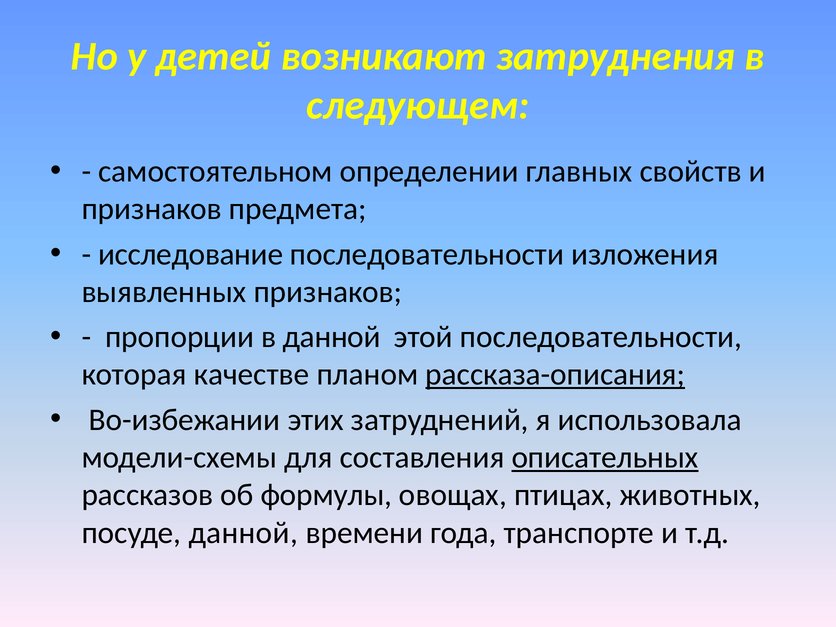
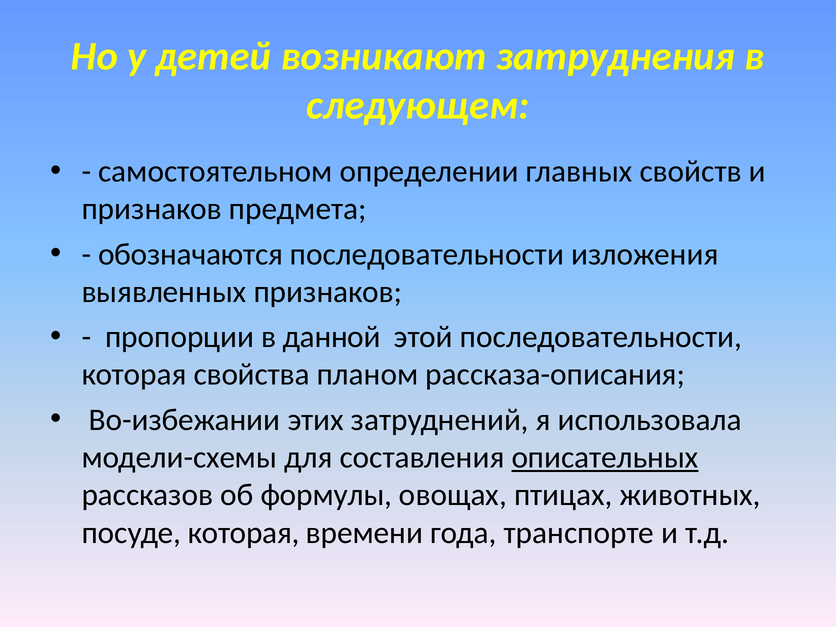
исследование: исследование -> обозначаются
качестве: качестве -> свойства
рассказа-описания underline: present -> none
посуде данной: данной -> которая
